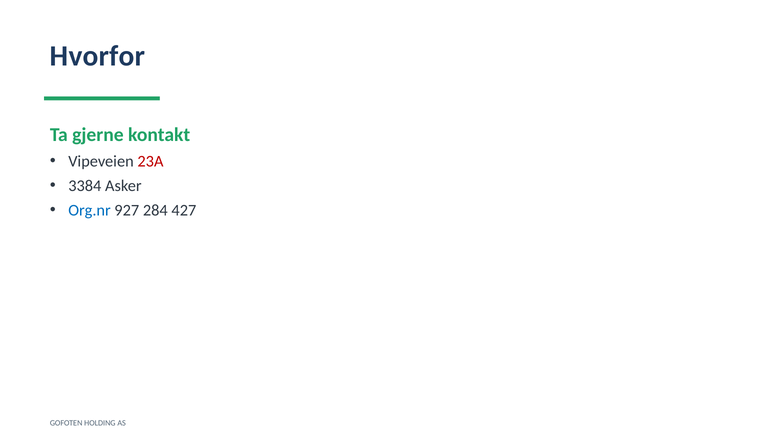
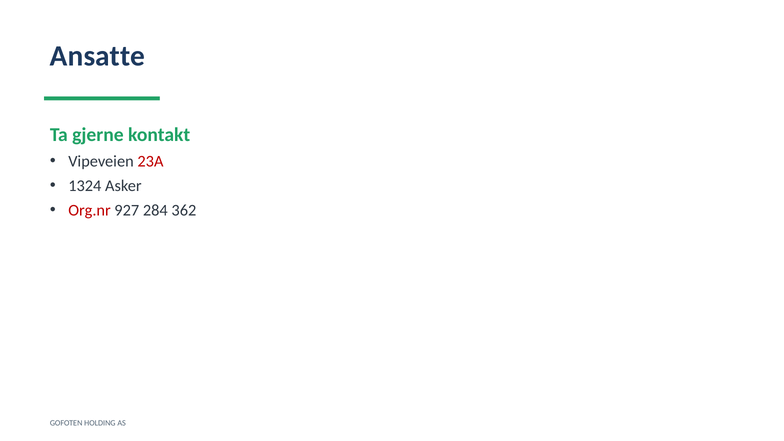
Hvorfor: Hvorfor -> Ansatte
3384: 3384 -> 1324
Org.nr colour: blue -> red
427: 427 -> 362
